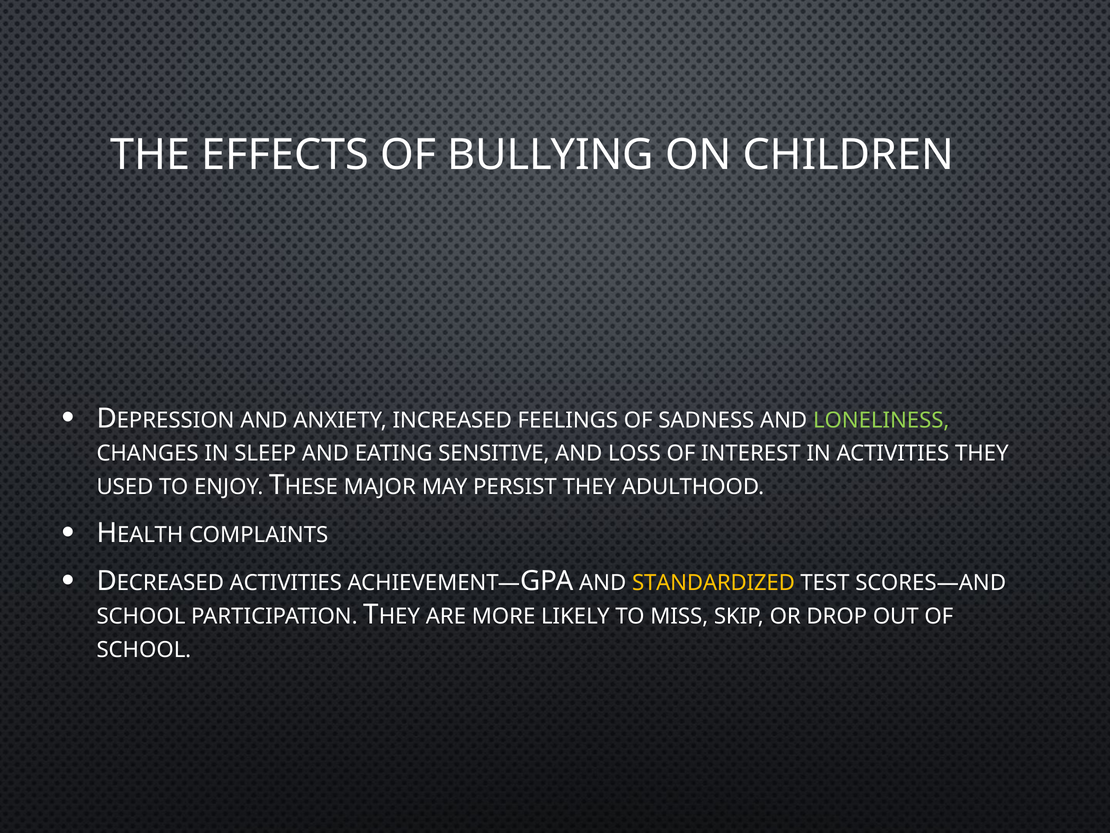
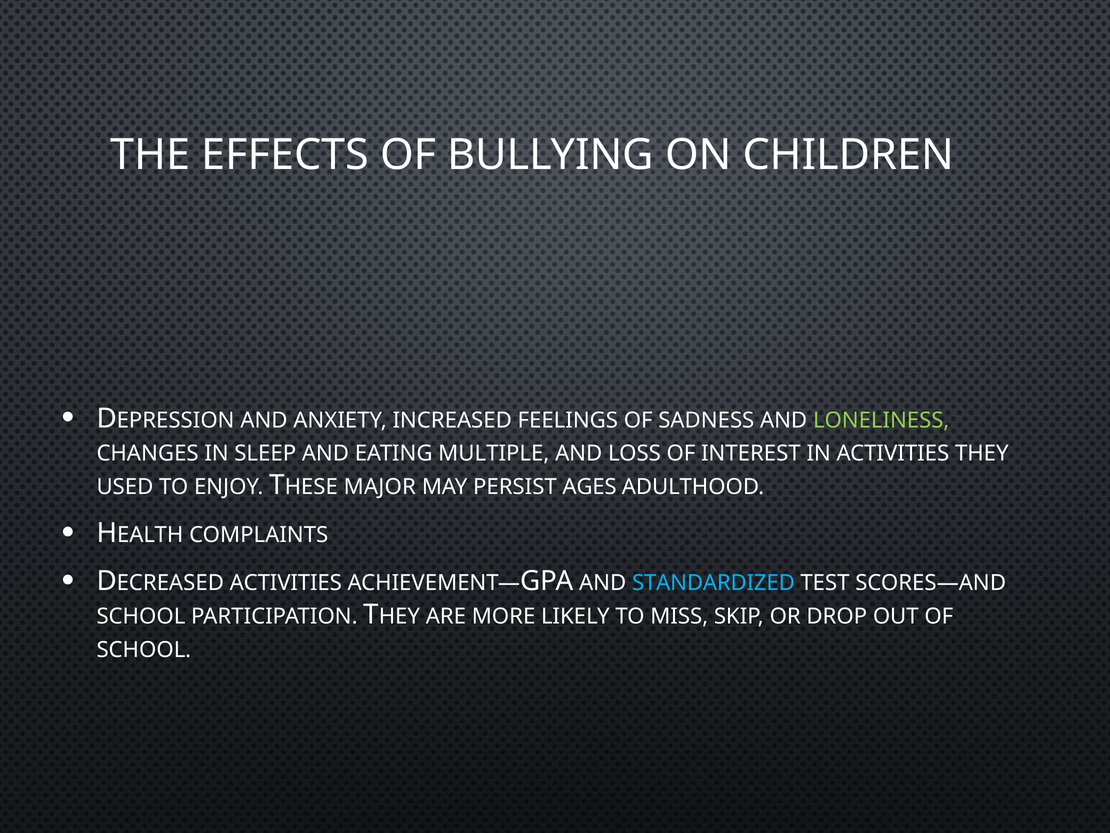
SENSITIVE: SENSITIVE -> MULTIPLE
PERSIST THEY: THEY -> AGES
STANDARDIZED colour: yellow -> light blue
